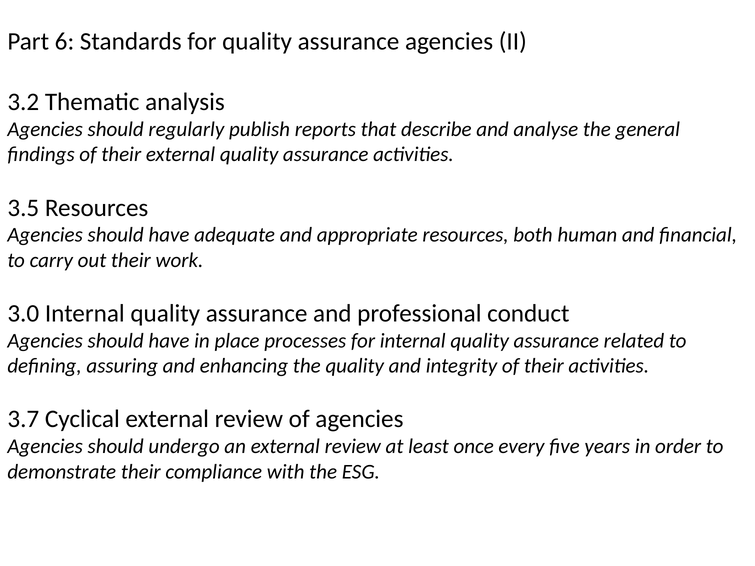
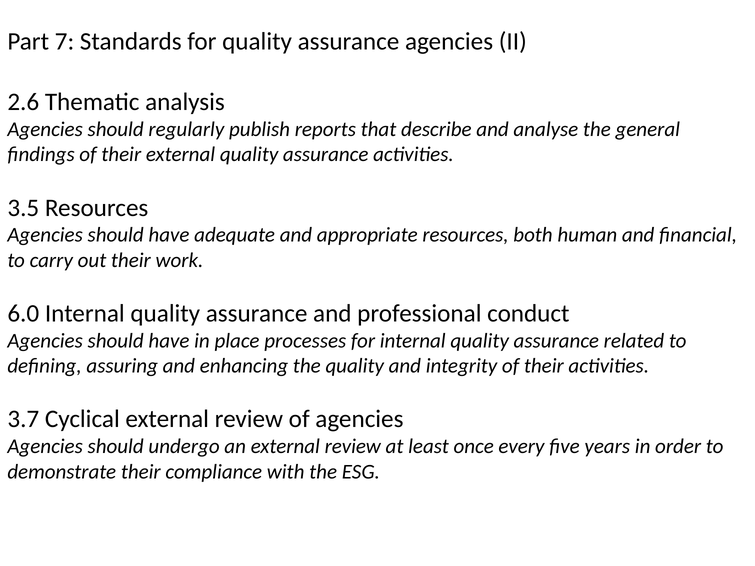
6: 6 -> 7
3.2: 3.2 -> 2.6
3.0: 3.0 -> 6.0
